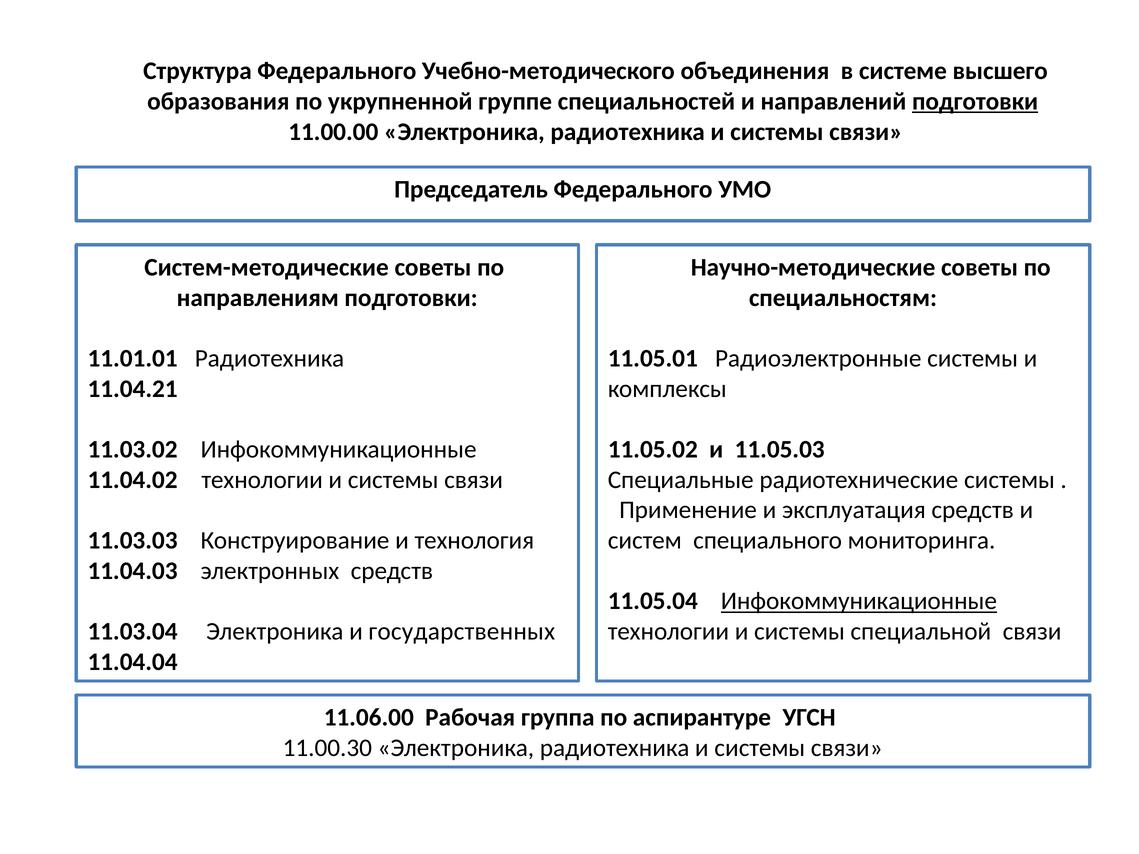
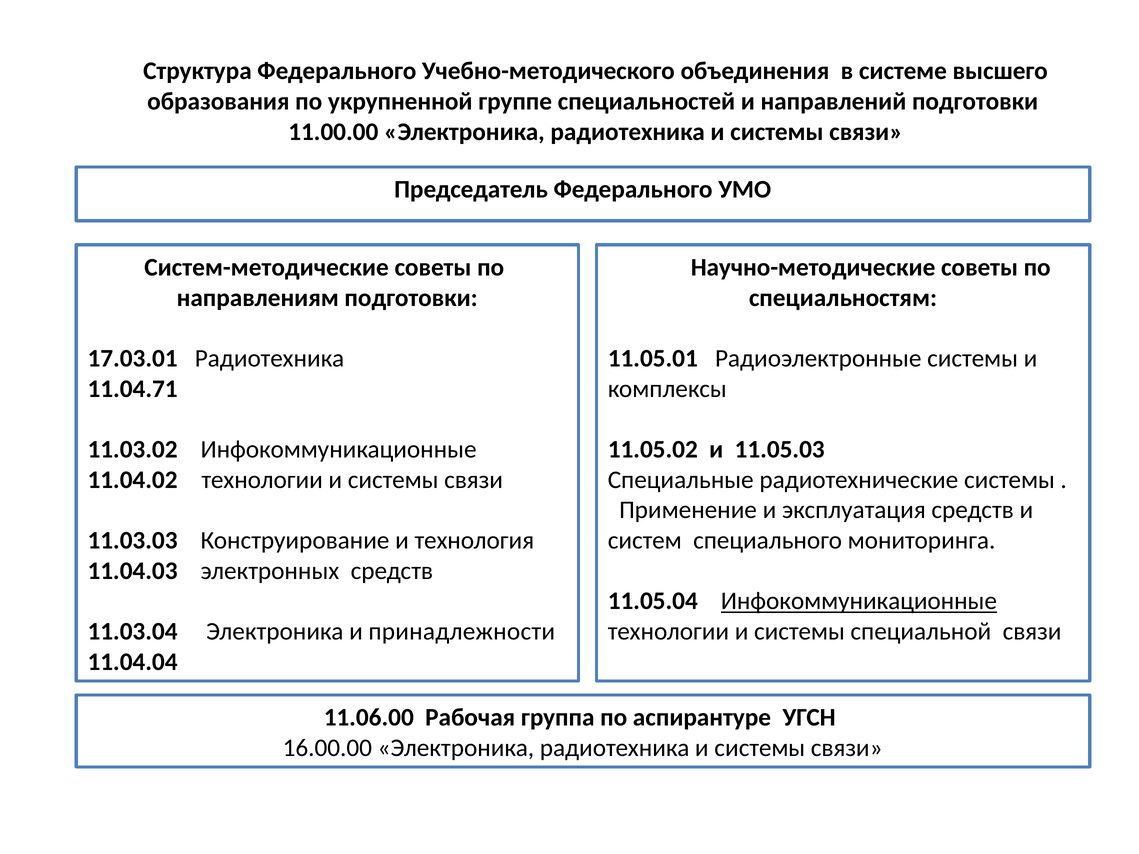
подготовки at (975, 101) underline: present -> none
11.01.01: 11.01.01 -> 17.03.01
11.04.21: 11.04.21 -> 11.04.71
государственных: государственных -> принадлежности
11.00.30: 11.00.30 -> 16.00.00
